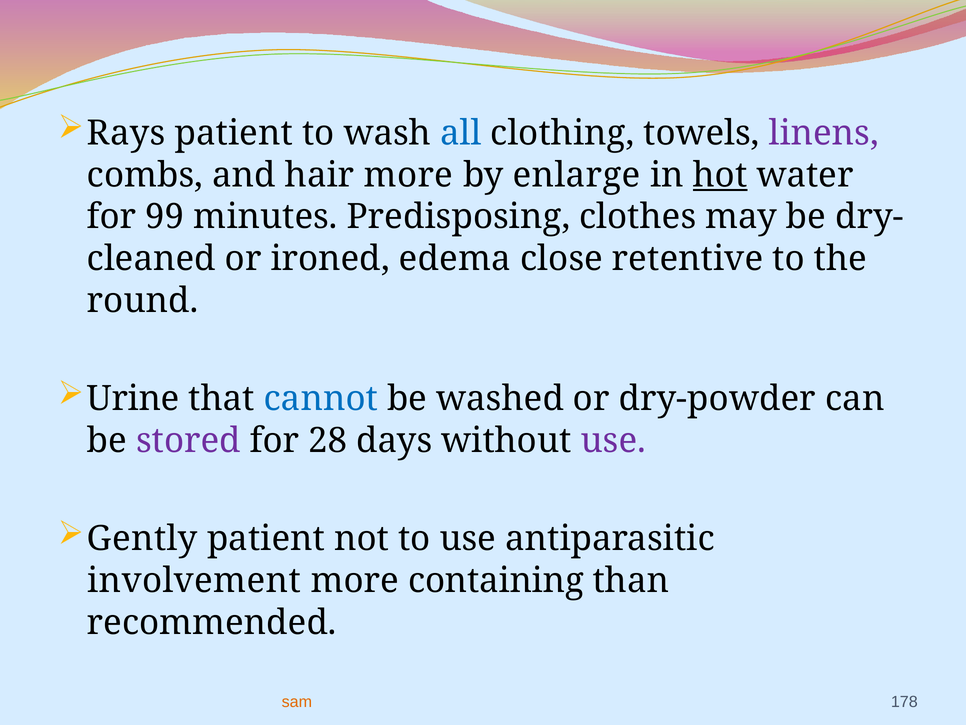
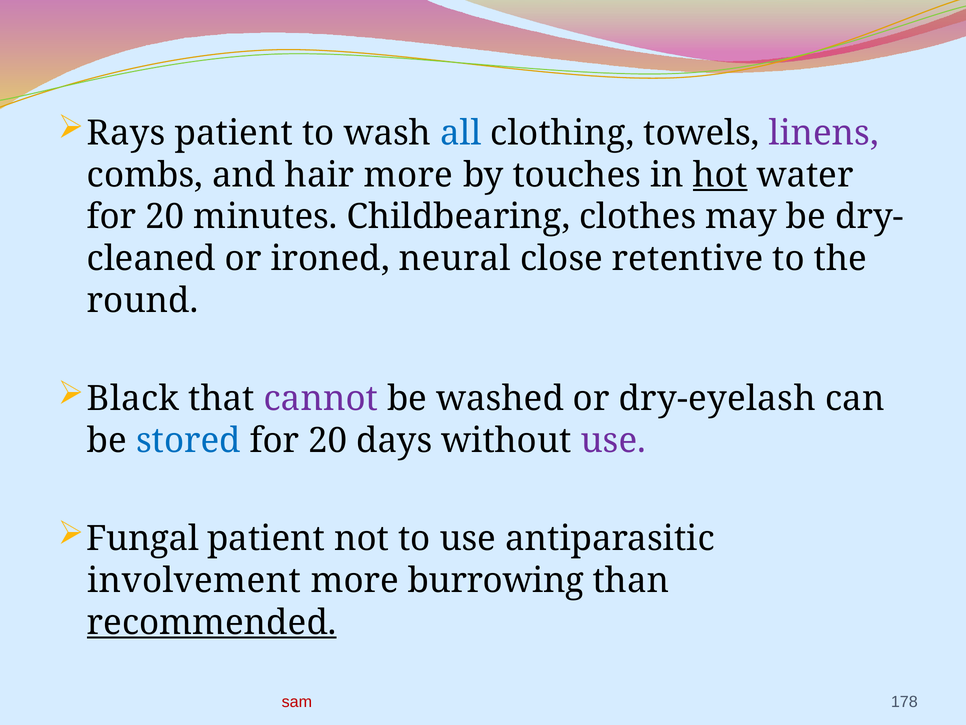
enlarge: enlarge -> touches
99 at (165, 217): 99 -> 20
Predisposing: Predisposing -> Childbearing
edema: edema -> neural
Urine: Urine -> Black
cannot colour: blue -> purple
dry-powder: dry-powder -> dry-eyelash
stored colour: purple -> blue
28 at (328, 440): 28 -> 20
Gently: Gently -> Fungal
containing: containing -> burrowing
recommended underline: none -> present
sam colour: orange -> red
